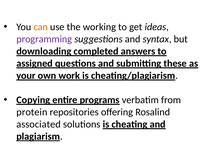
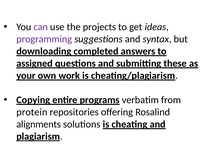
can colour: orange -> purple
working: working -> projects
associated: associated -> alignments
